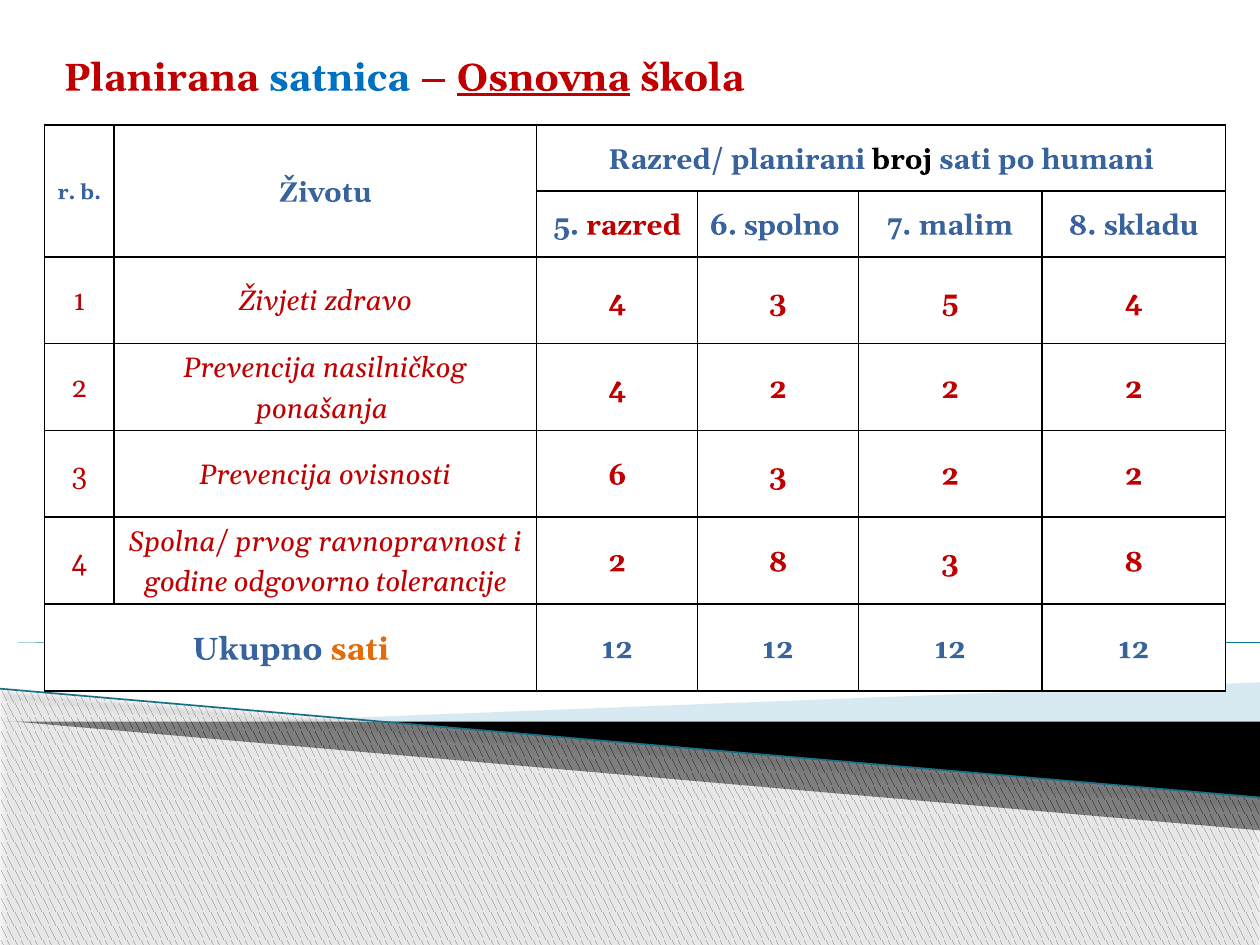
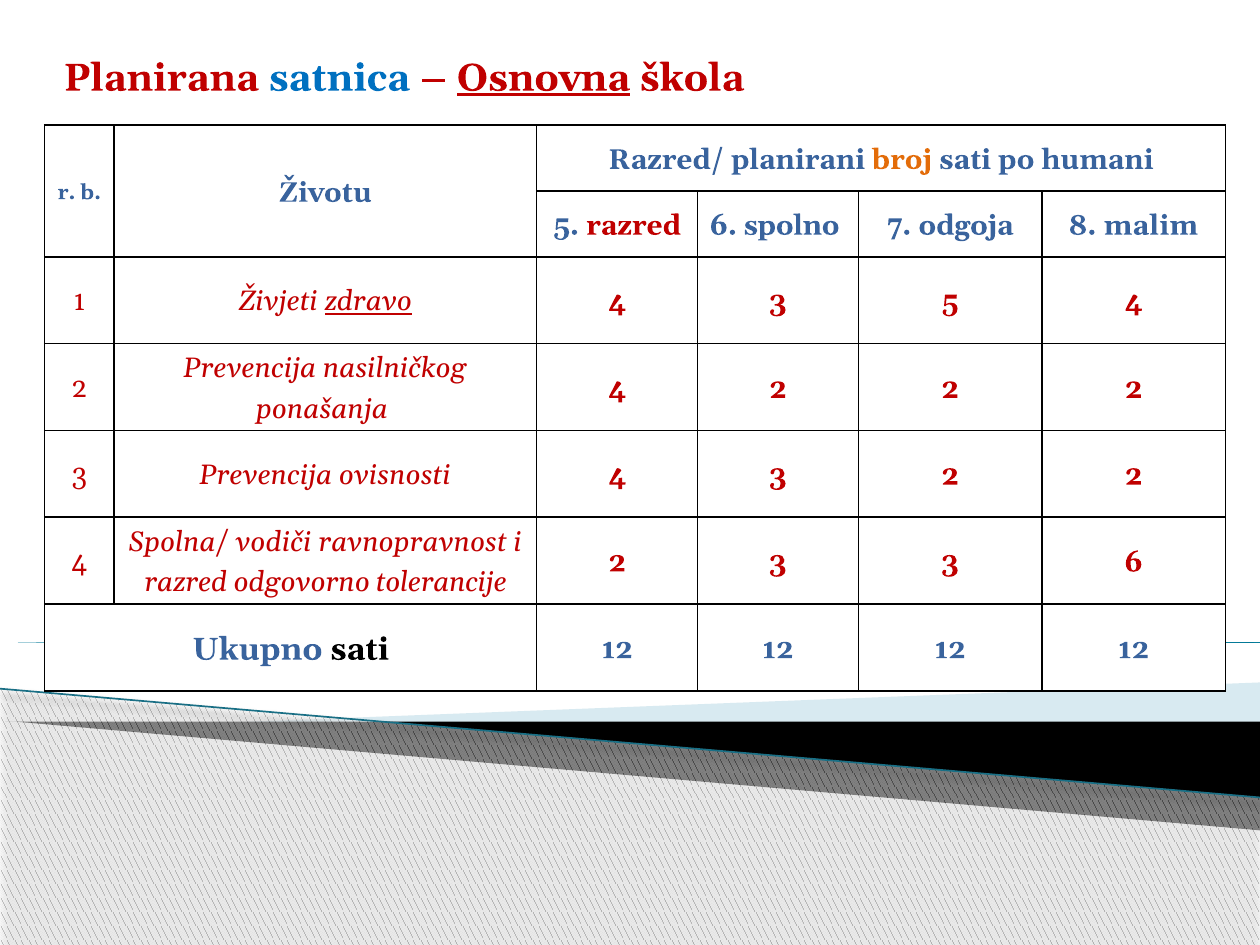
broj colour: black -> orange
malim: malim -> odgoja
skladu: skladu -> malim
zdravo underline: none -> present
ovisnosti 6: 6 -> 4
prvog: prvog -> vodiči
8 at (778, 562): 8 -> 3
3 8: 8 -> 6
godine at (186, 582): godine -> razred
sati at (360, 649) colour: orange -> black
